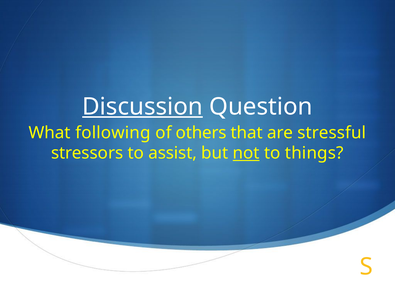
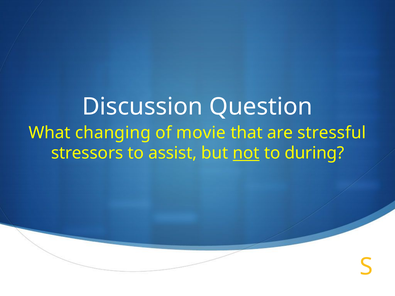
Discussion underline: present -> none
following: following -> changing
others: others -> movie
things: things -> during
